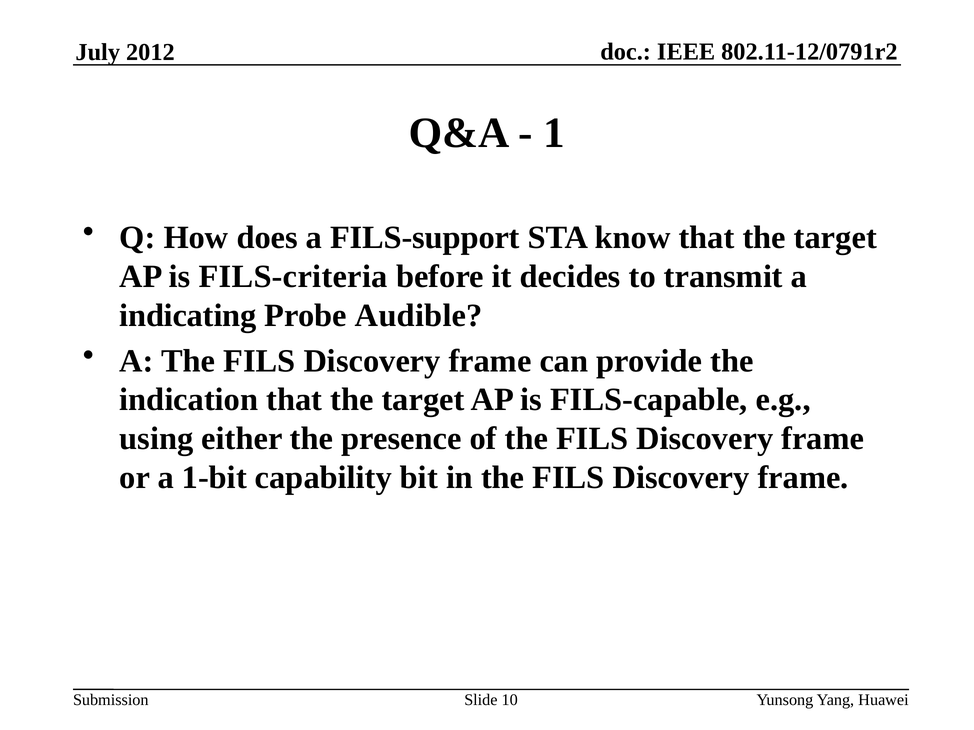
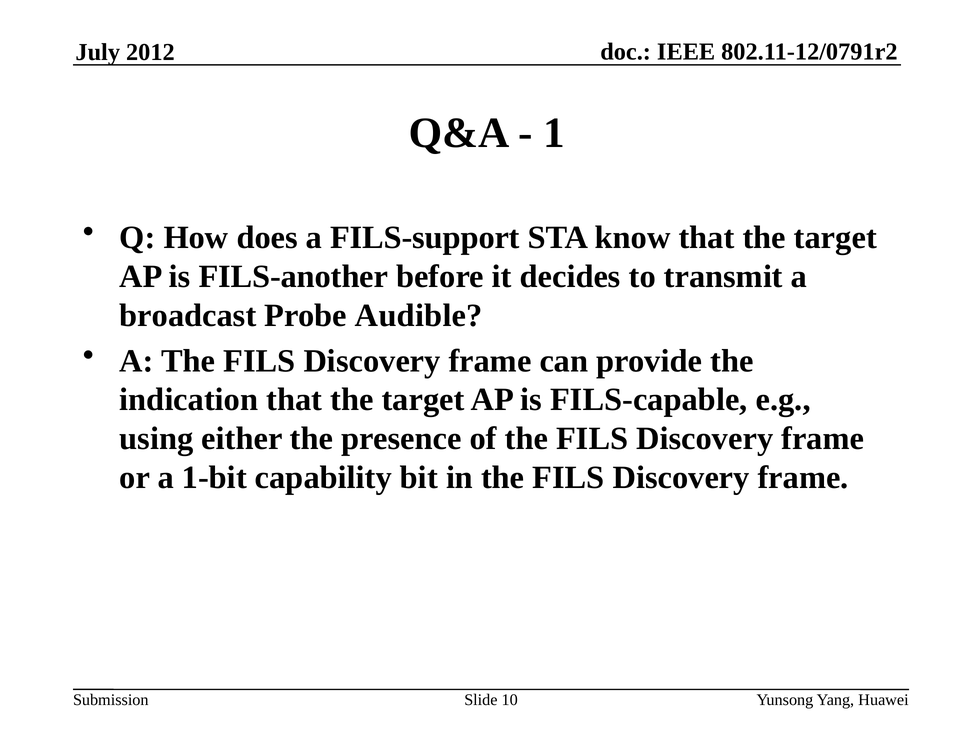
FILS-criteria: FILS-criteria -> FILS-another
indicating: indicating -> broadcast
